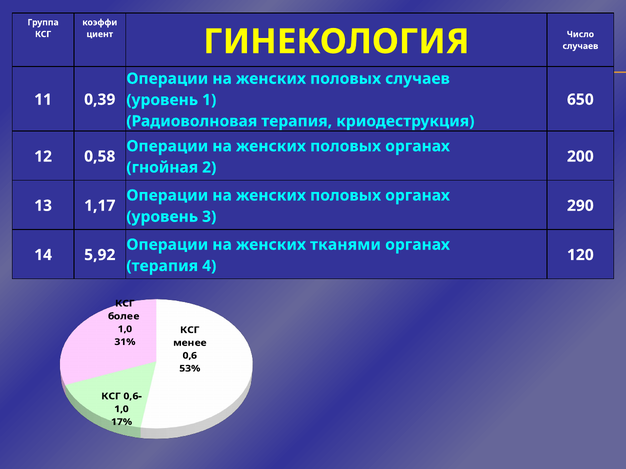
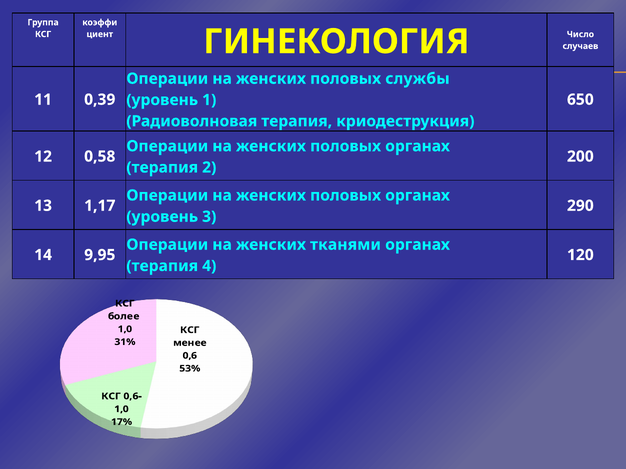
половых случаев: случаев -> службы
гнойная at (162, 168): гнойная -> терапия
5,92: 5,92 -> 9,95
